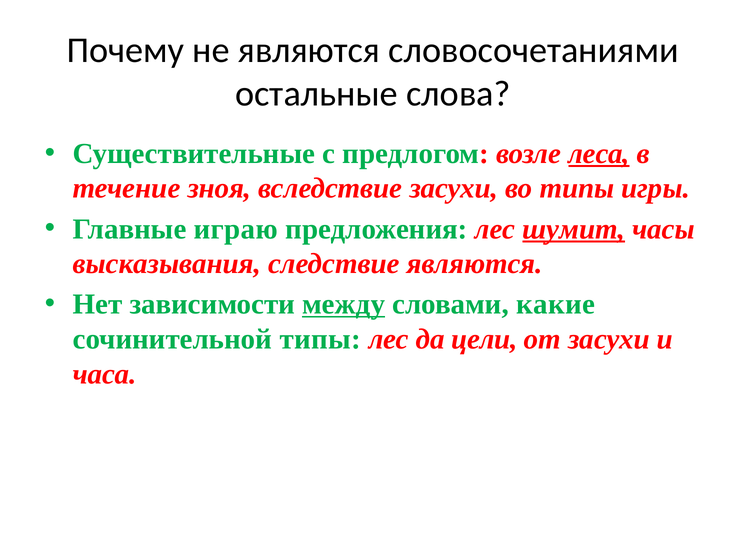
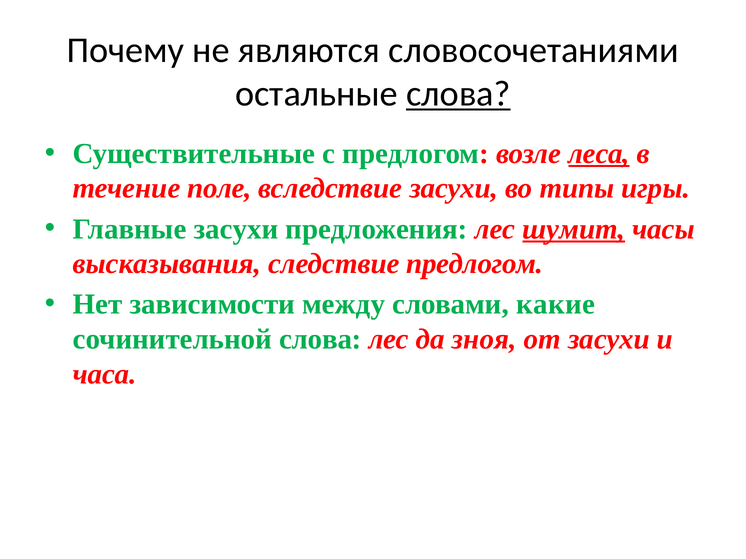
слова at (458, 94) underline: none -> present
зноя: зноя -> поле
Главные играю: играю -> засухи
следствие являются: являются -> предлогом
между underline: present -> none
сочинительной типы: типы -> слова
цели: цели -> зноя
